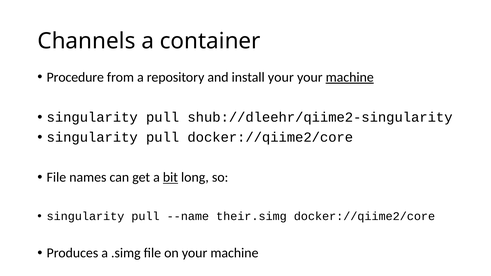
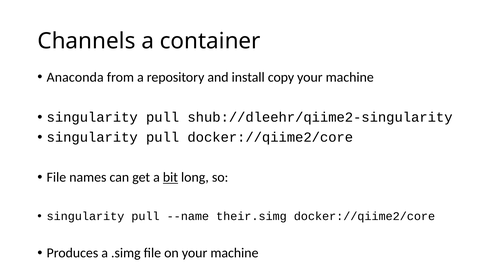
Procedure: Procedure -> Anaconda
install your: your -> copy
machine at (350, 77) underline: present -> none
